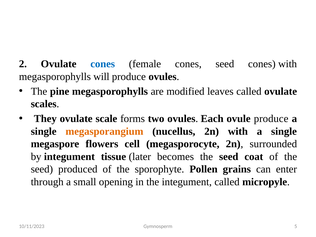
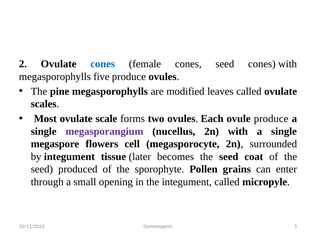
will: will -> five
They: They -> Most
megasporangium colour: orange -> purple
